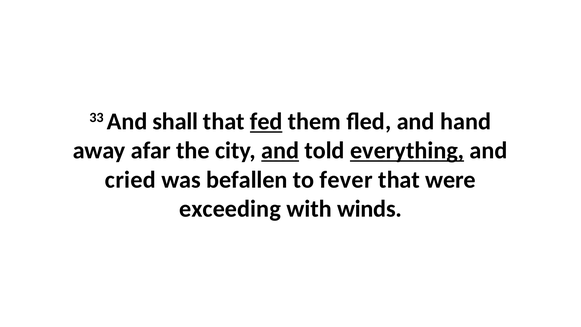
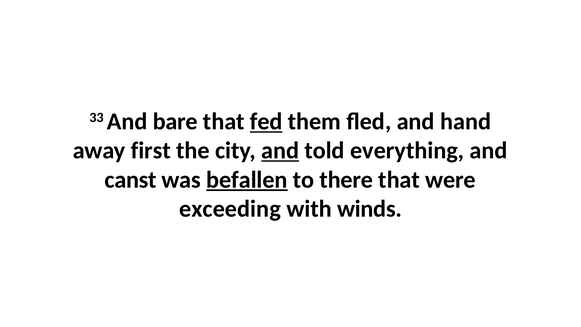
shall: shall -> bare
afar: afar -> first
everything underline: present -> none
cried: cried -> canst
befallen underline: none -> present
fever: fever -> there
